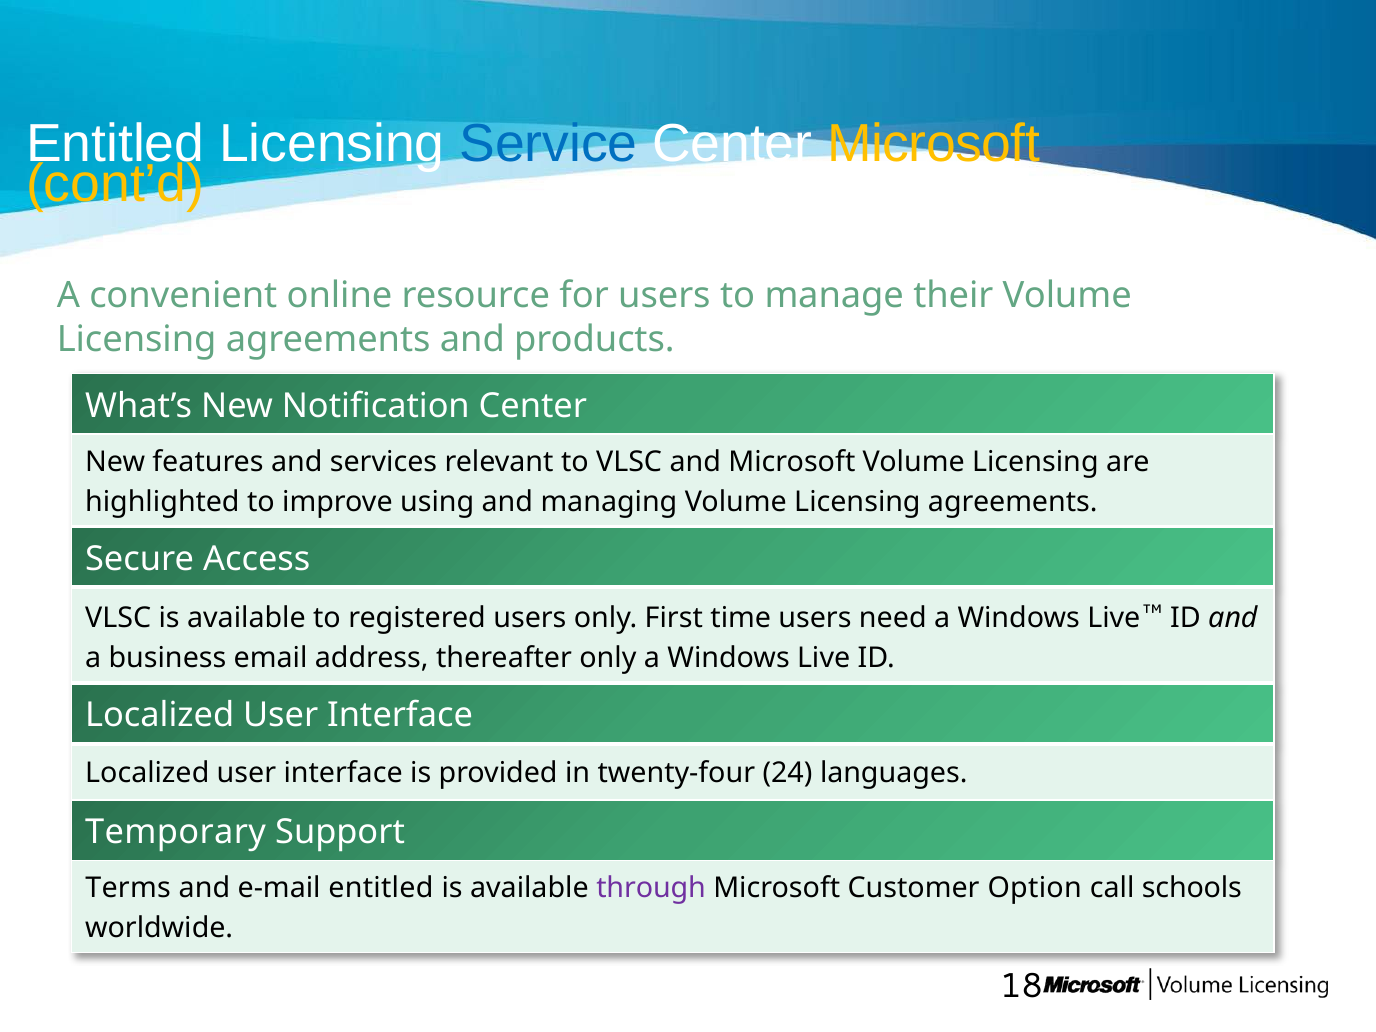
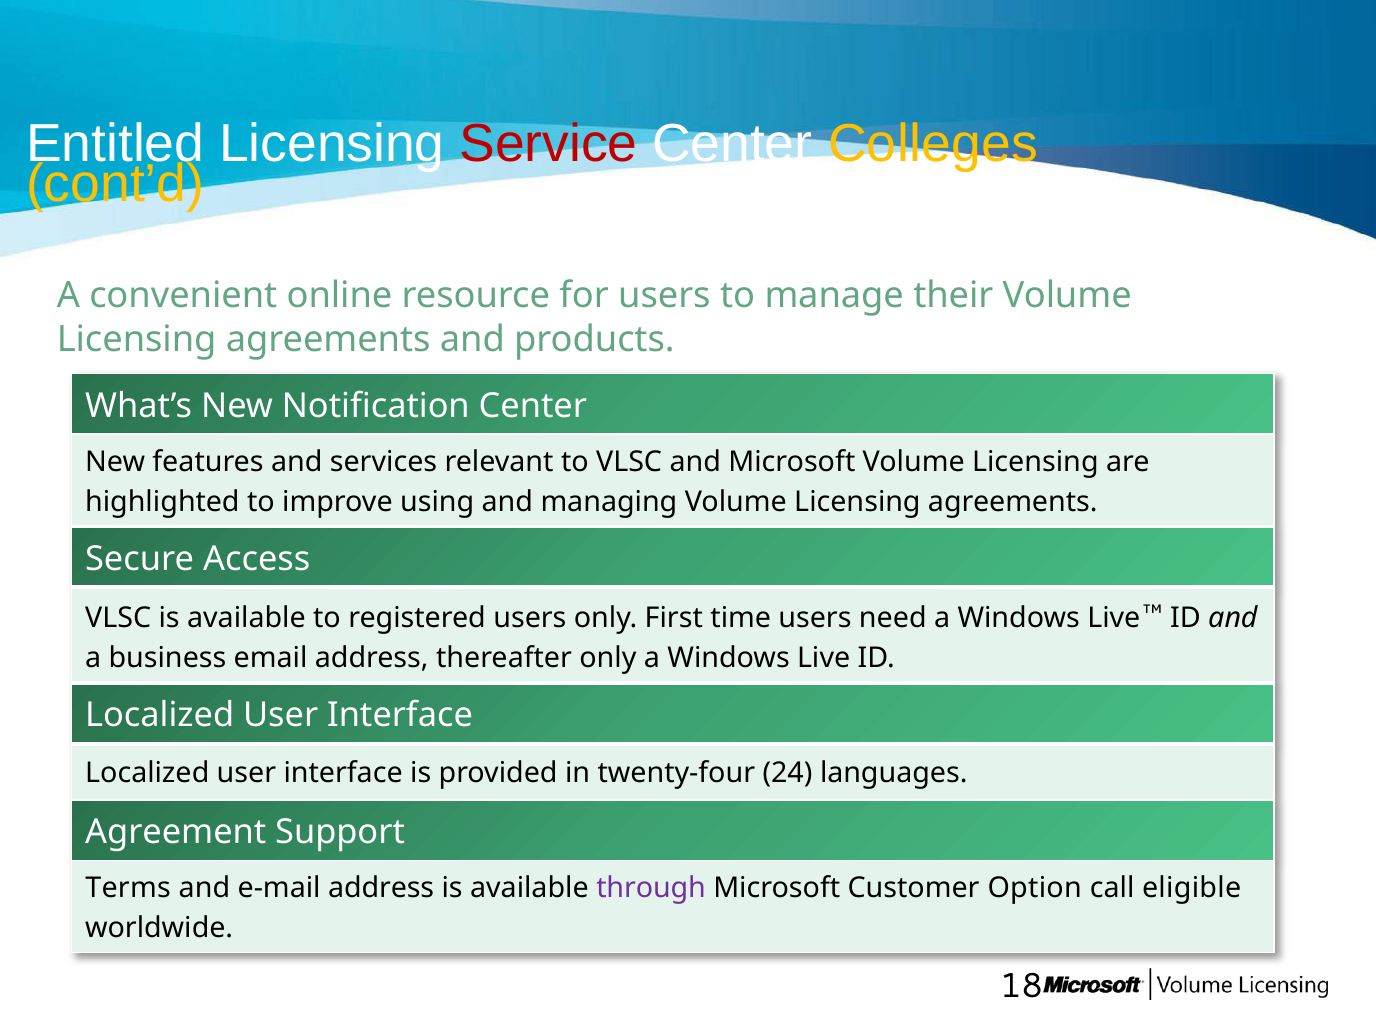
Service colour: blue -> red
Center Microsoft: Microsoft -> Colleges
Temporary: Temporary -> Agreement
e-mail entitled: entitled -> address
schools: schools -> eligible
